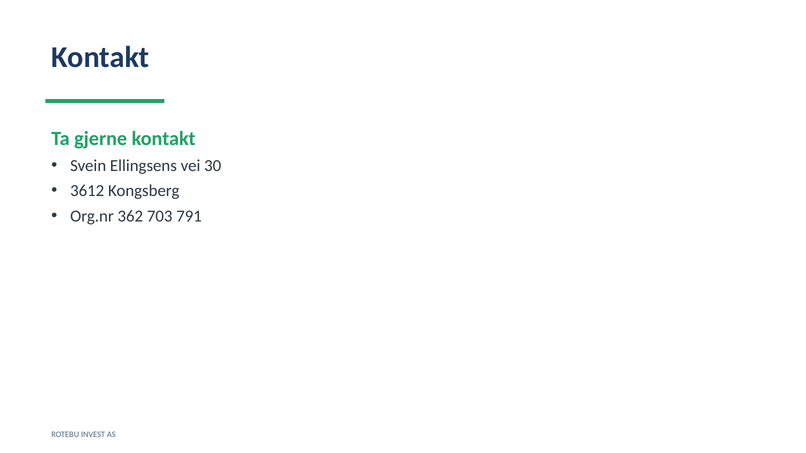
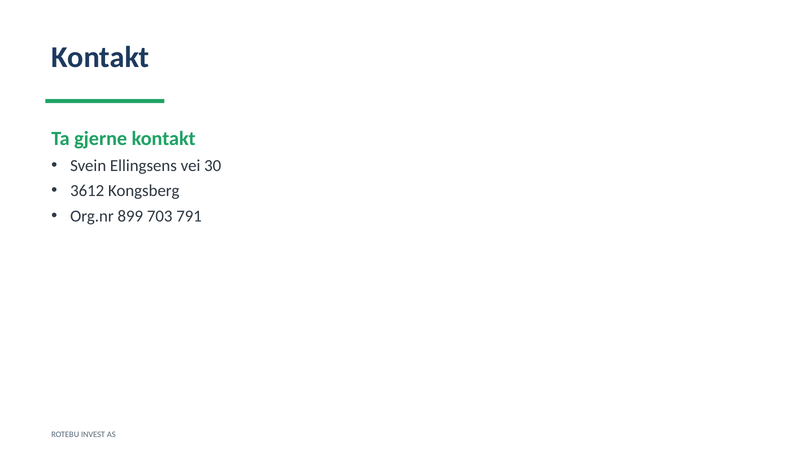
362: 362 -> 899
